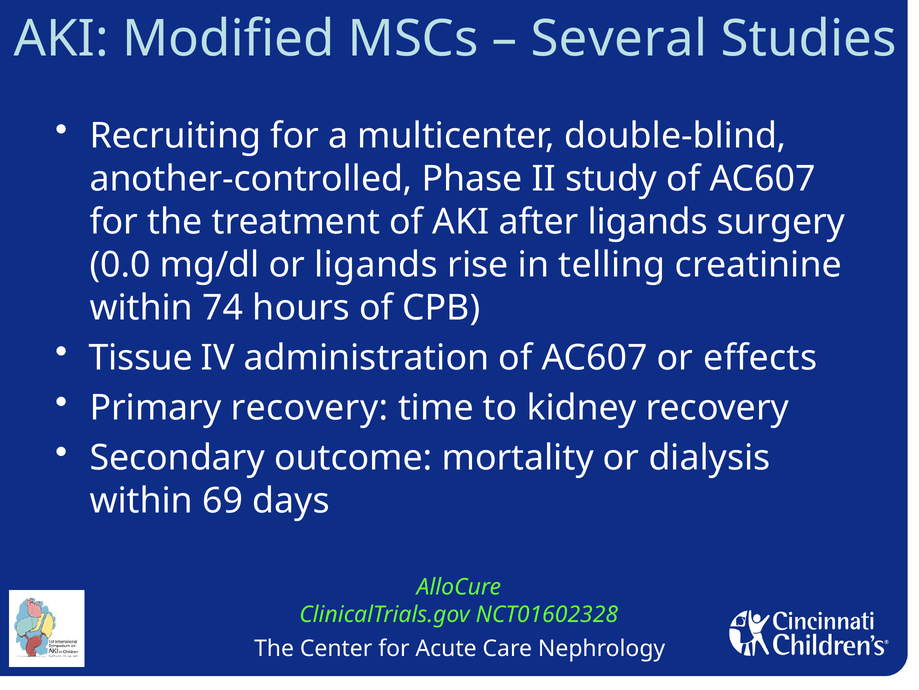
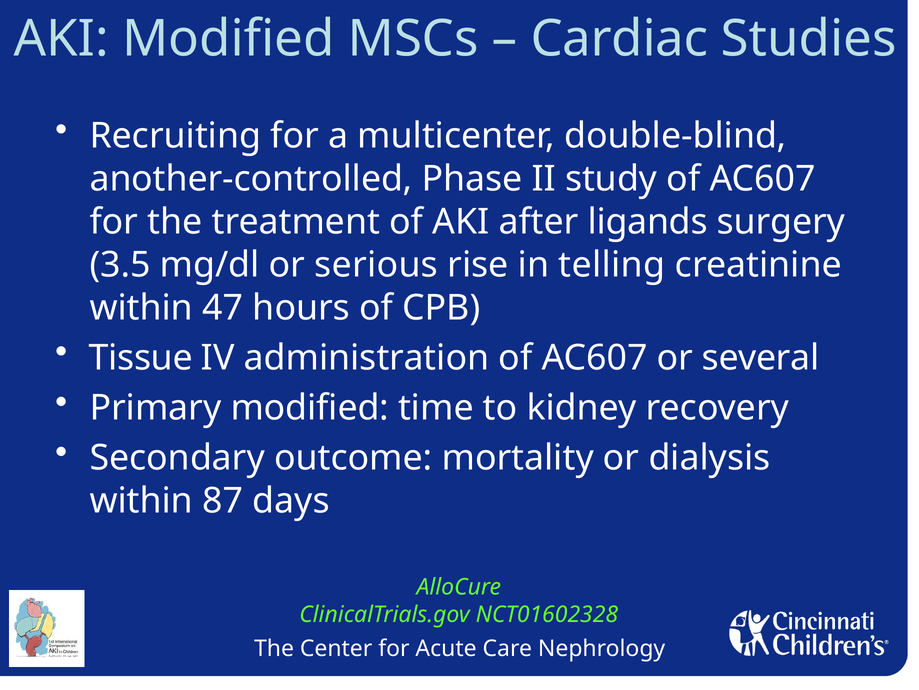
Several: Several -> Cardiac
0.0: 0.0 -> 3.5
or ligands: ligands -> serious
74: 74 -> 47
effects: effects -> several
Primary recovery: recovery -> modified
69: 69 -> 87
